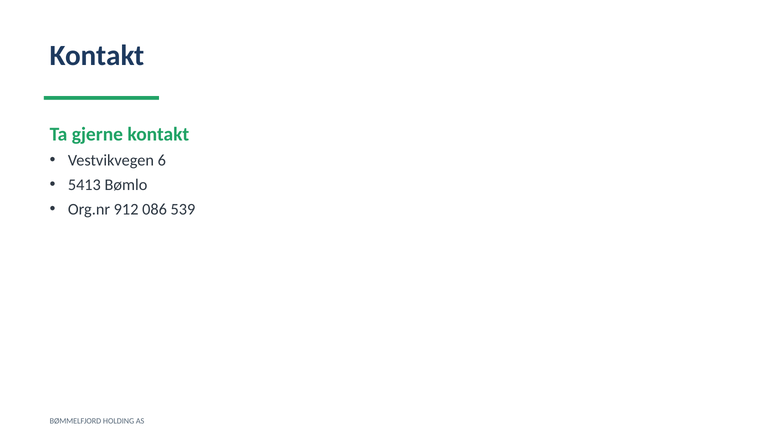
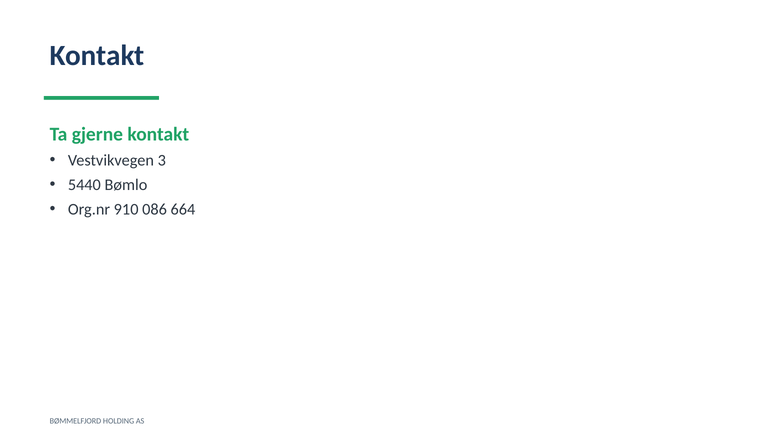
6: 6 -> 3
5413: 5413 -> 5440
912: 912 -> 910
539: 539 -> 664
